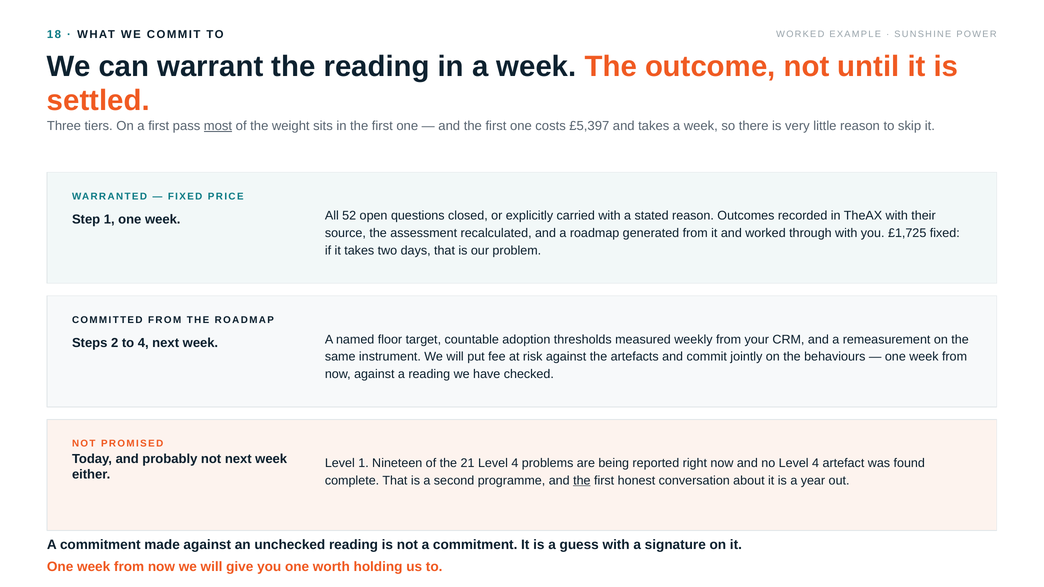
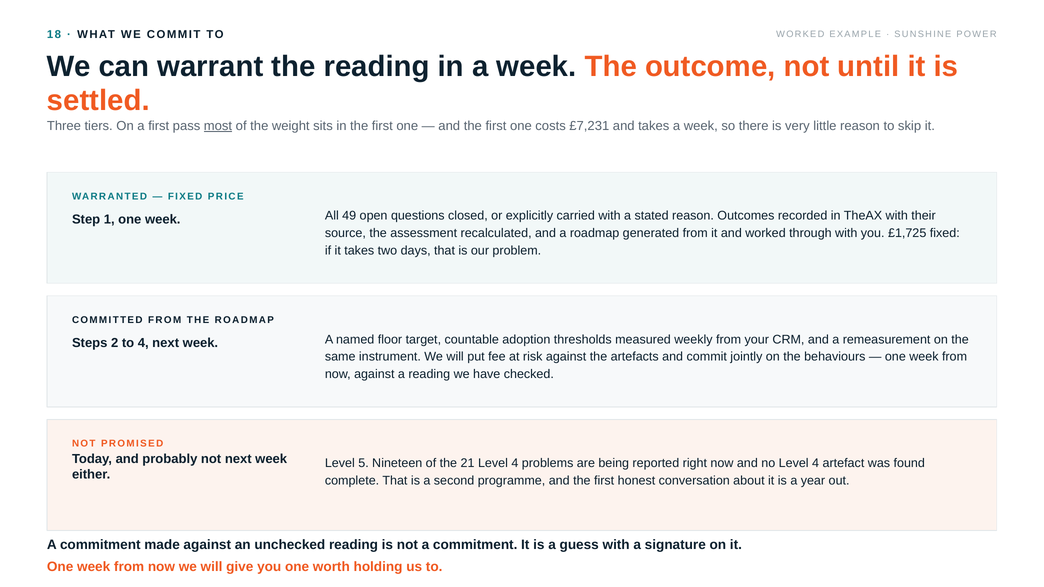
£5,397: £5,397 -> £7,231
52: 52 -> 49
Level 1: 1 -> 5
the at (582, 481) underline: present -> none
